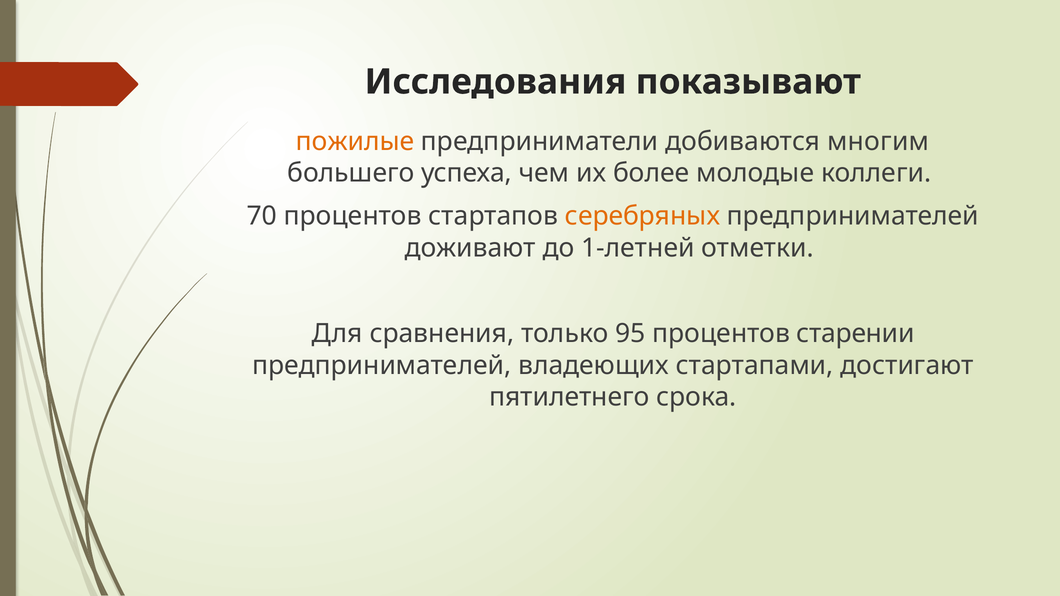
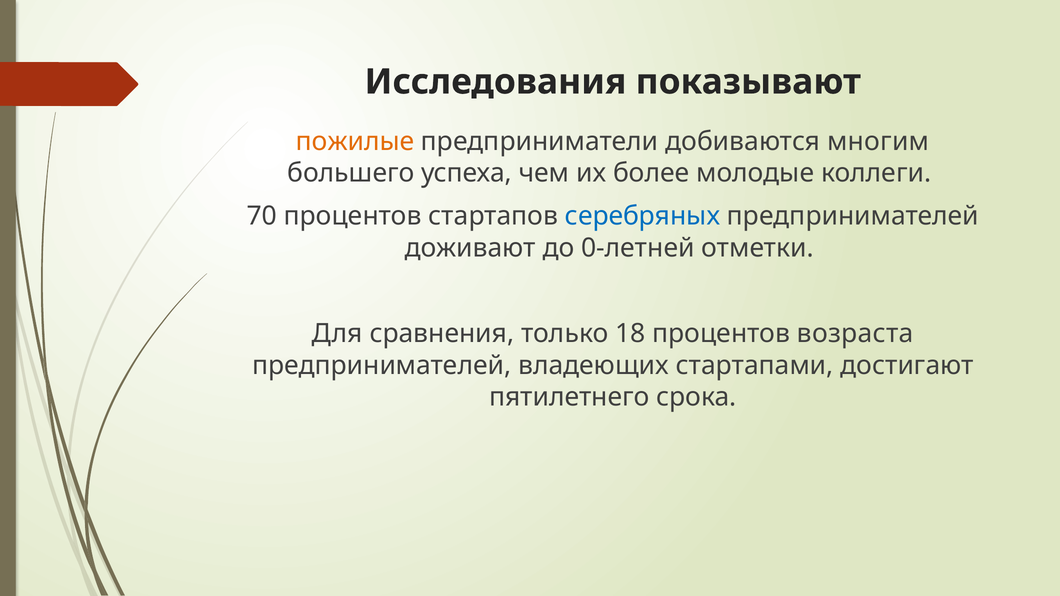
серебряных colour: orange -> blue
1-летней: 1-летней -> 0-летней
95: 95 -> 18
старении: старении -> возраста
